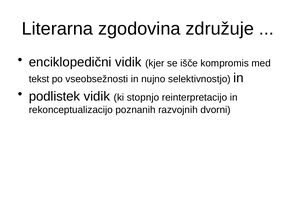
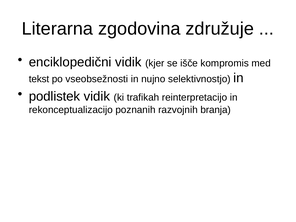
stopnjo: stopnjo -> trafikah
dvorni: dvorni -> branja
